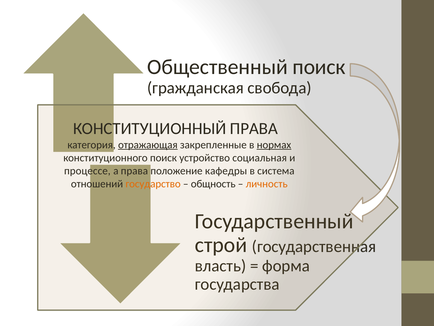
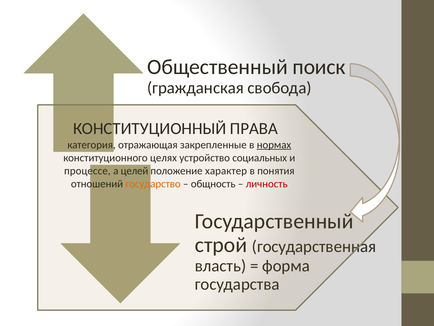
отражающая underline: present -> none
конституционного поиск: поиск -> целях
социальная: социальная -> социальных
а права: права -> целей
кафедры: кафедры -> характер
система: система -> понятия
личность colour: orange -> red
